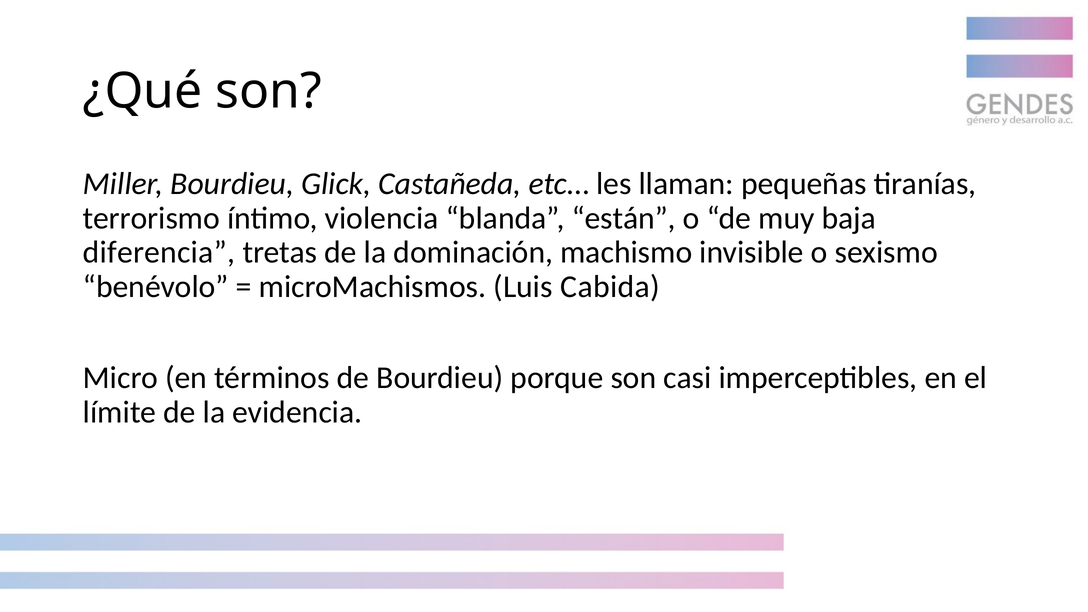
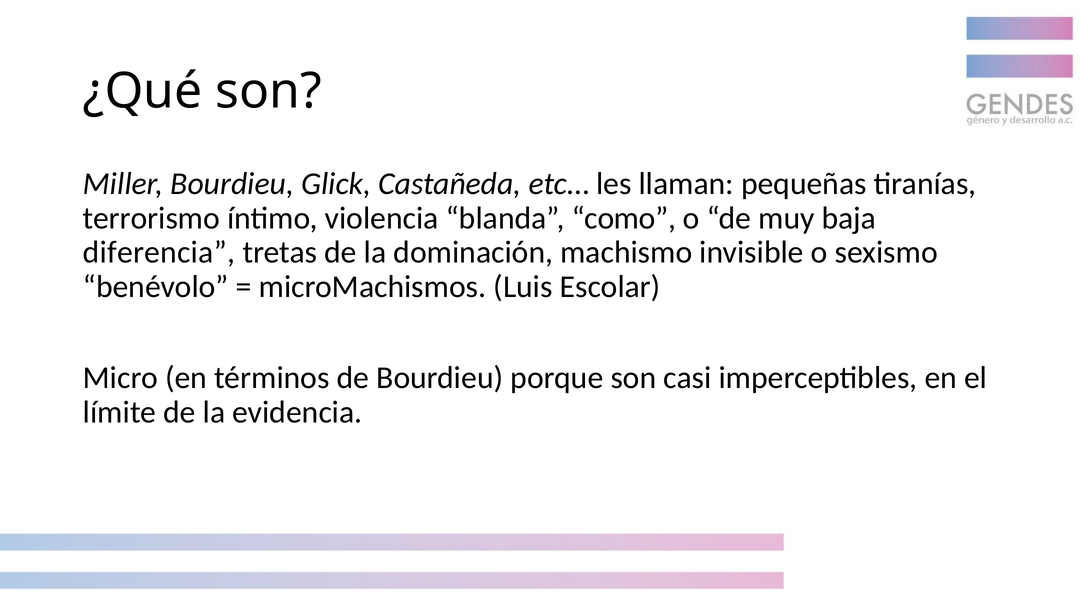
están: están -> como
Cabida: Cabida -> Escolar
